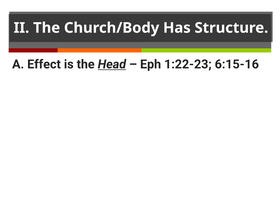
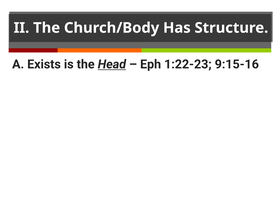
Effect: Effect -> Exists
6:15-16: 6:15-16 -> 9:15-16
